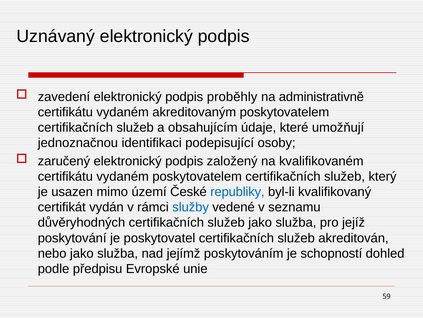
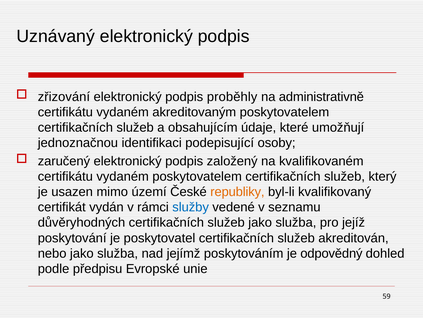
zavedení: zavedení -> zřizování
republiky colour: blue -> orange
schopností: schopností -> odpovědný
